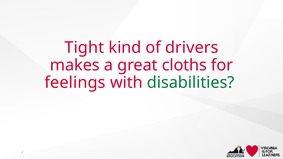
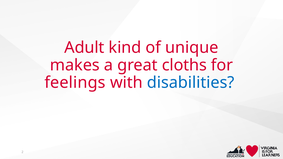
Tight: Tight -> Adult
drivers: drivers -> unique
disabilities colour: green -> blue
